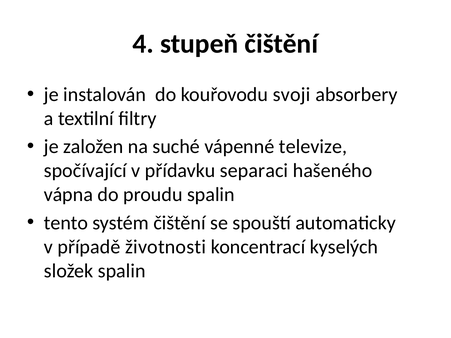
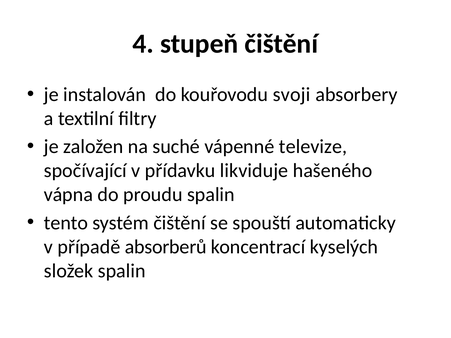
separaci: separaci -> likviduje
životnosti: životnosti -> absorberů
